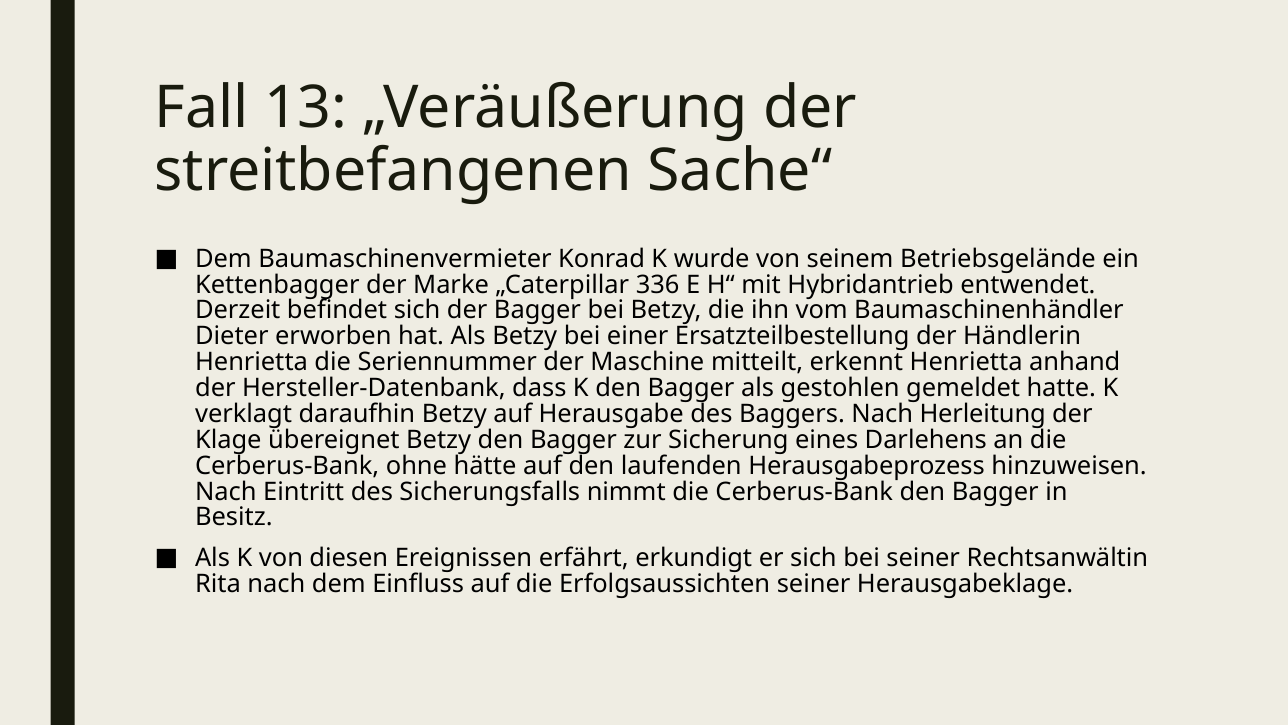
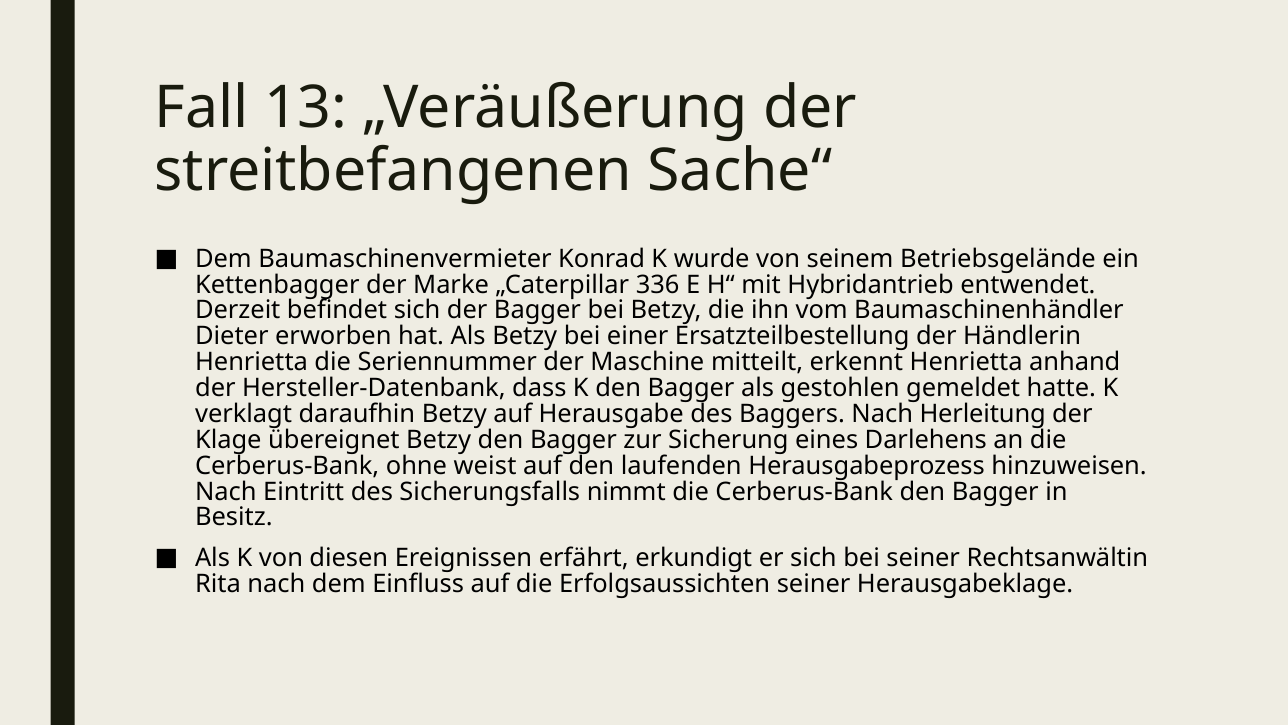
hätte: hätte -> weist
